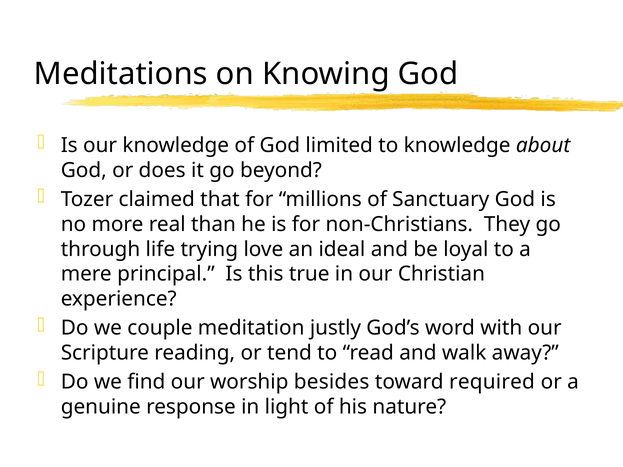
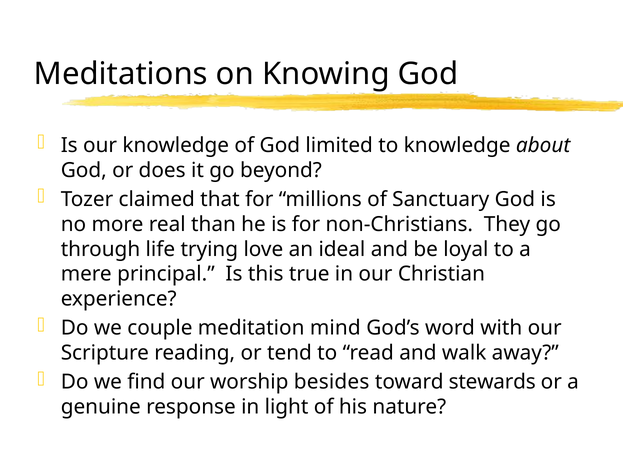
justly: justly -> mind
required: required -> stewards
